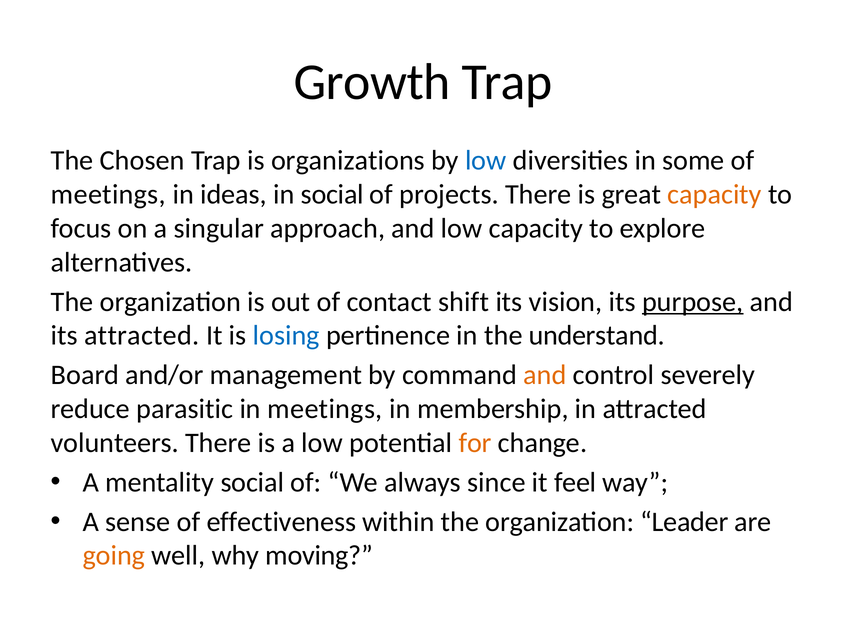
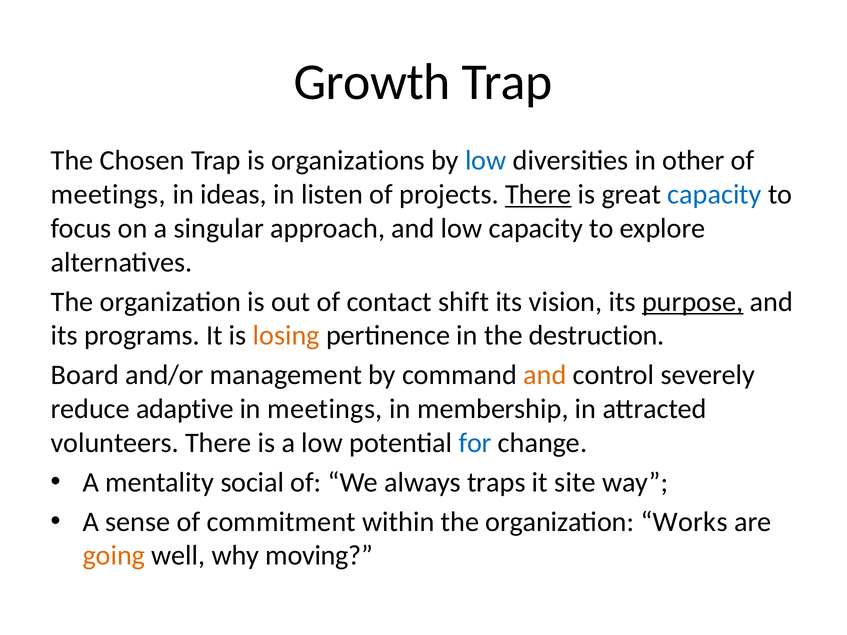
some: some -> other
in social: social -> listen
There at (538, 195) underline: none -> present
capacity at (715, 195) colour: orange -> blue
its attracted: attracted -> programs
losing colour: blue -> orange
understand: understand -> destruction
parasitic: parasitic -> adaptive
for colour: orange -> blue
since: since -> traps
feel: feel -> site
effectiveness: effectiveness -> commitment
Leader: Leader -> Works
